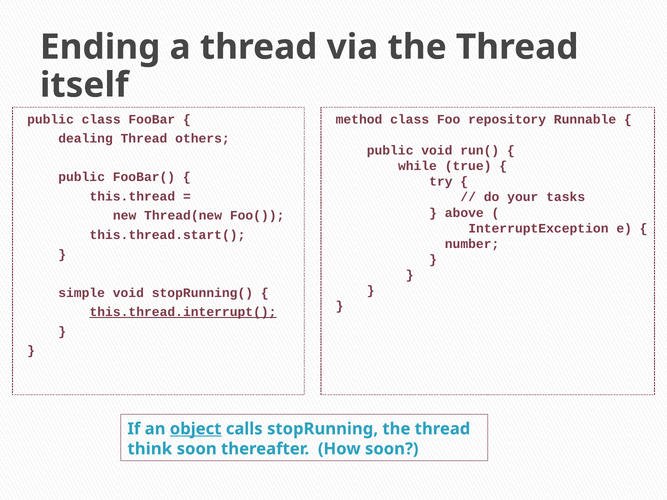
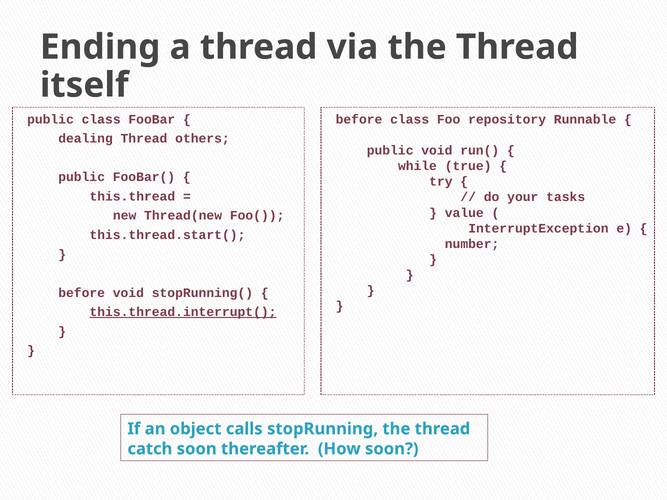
method at (359, 119): method -> before
above: above -> value
simple at (82, 293): simple -> before
object underline: present -> none
think: think -> catch
